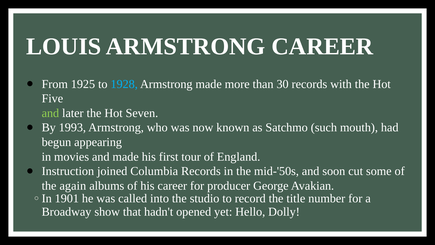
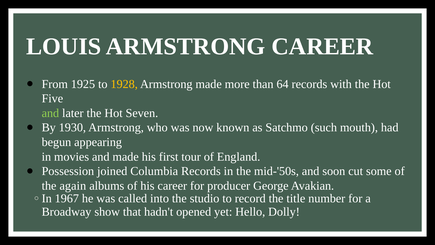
1928 colour: light blue -> yellow
30: 30 -> 64
1993: 1993 -> 1930
Instruction: Instruction -> Possession
1901: 1901 -> 1967
